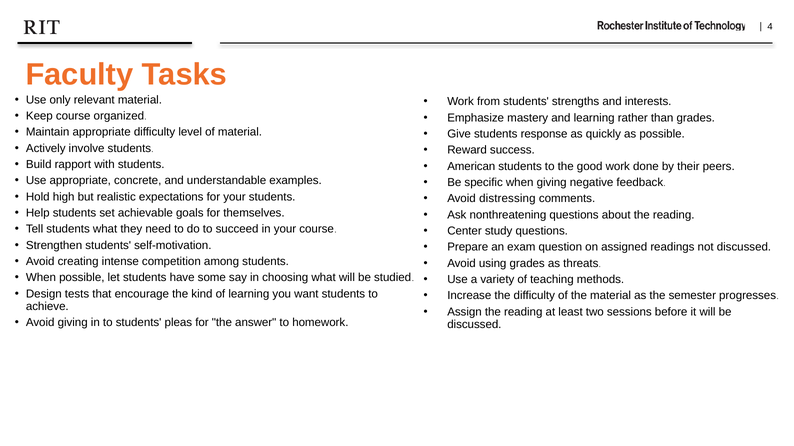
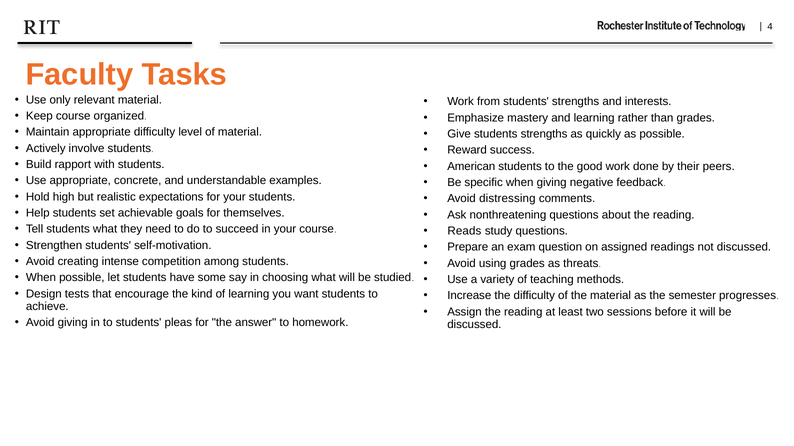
Give students response: response -> strengths
Center: Center -> Reads
